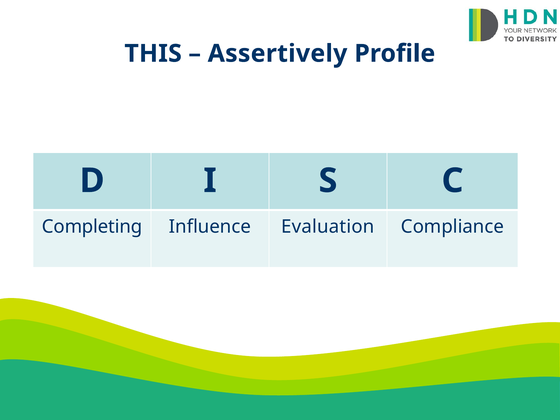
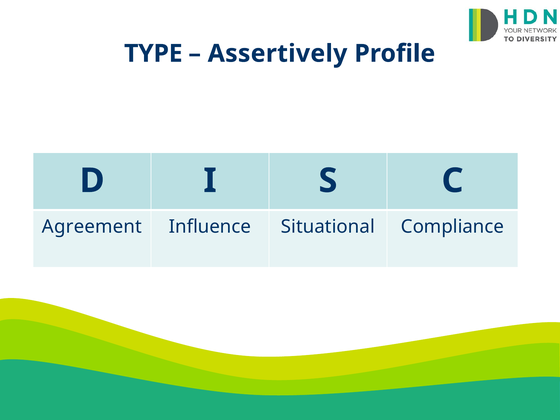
THIS: THIS -> TYPE
Completing: Completing -> Agreement
Evaluation: Evaluation -> Situational
